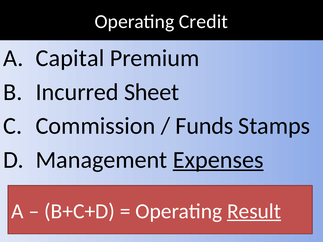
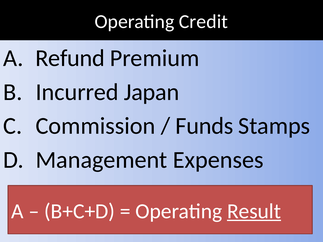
Capital: Capital -> Refund
Sheet: Sheet -> Japan
Expenses underline: present -> none
